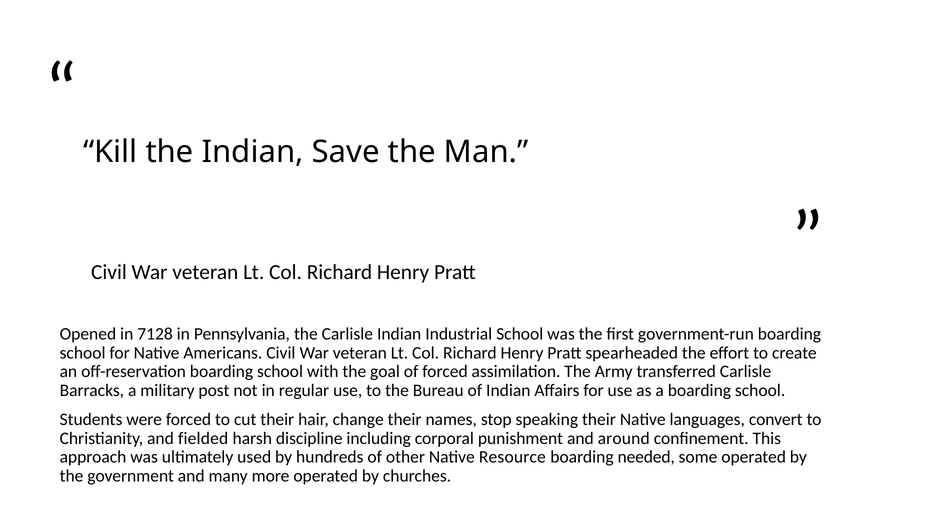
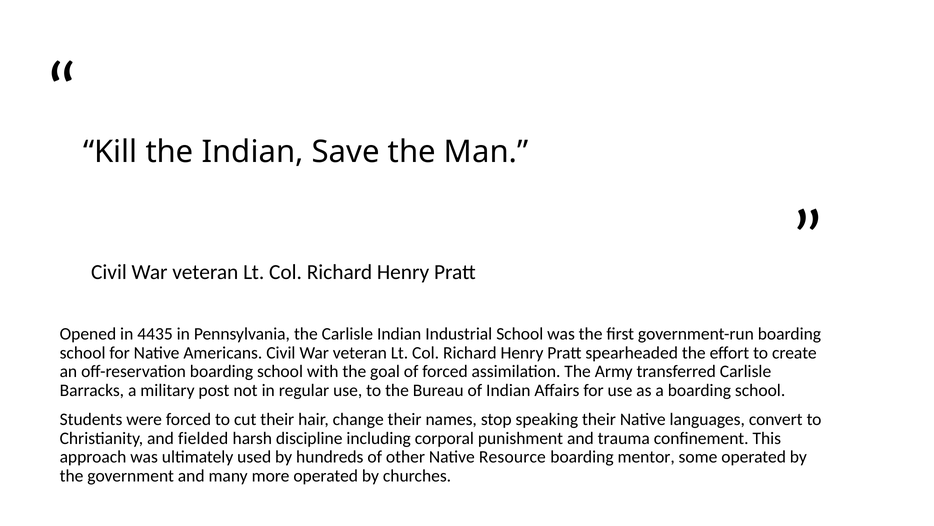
7128: 7128 -> 4435
around: around -> trauma
needed: needed -> mentor
